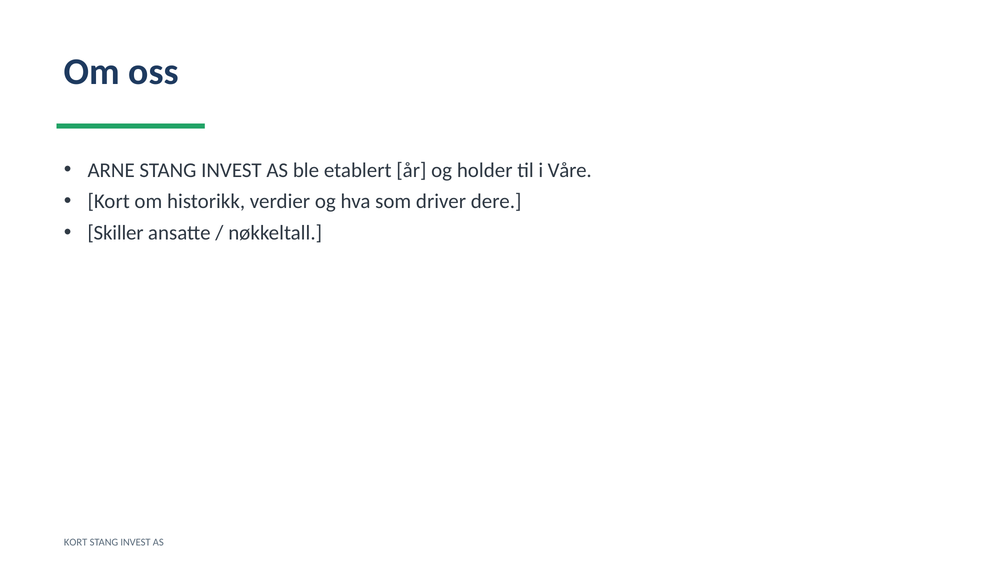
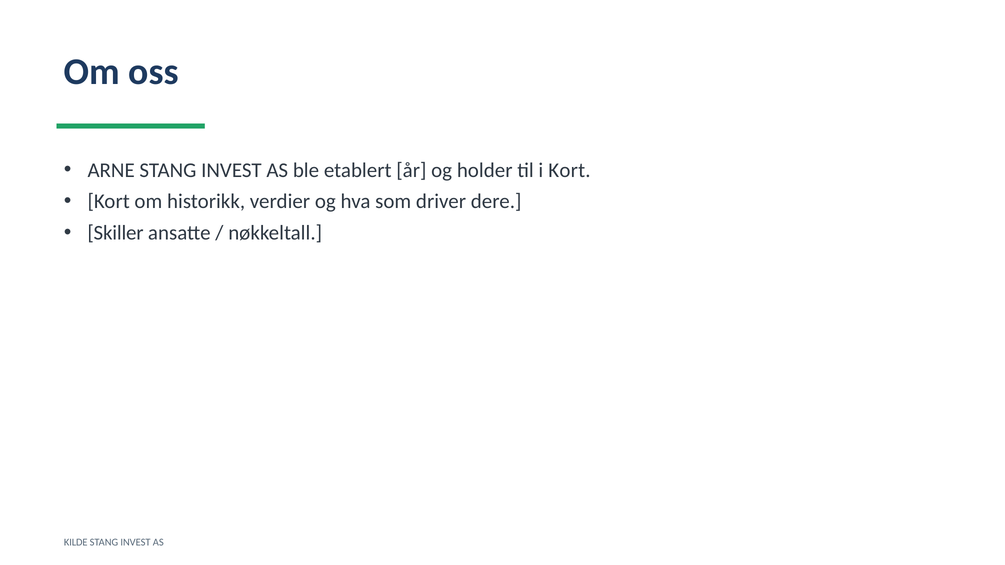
i Våre: Våre -> Kort
KORT at (76, 542): KORT -> KILDE
